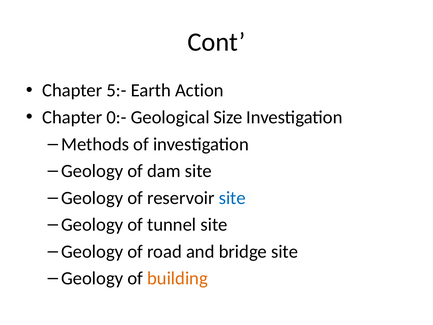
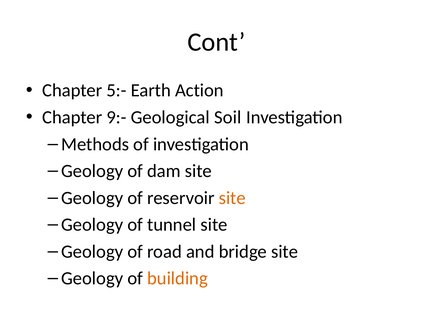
0:-: 0:- -> 9:-
Size: Size -> Soil
site at (232, 198) colour: blue -> orange
